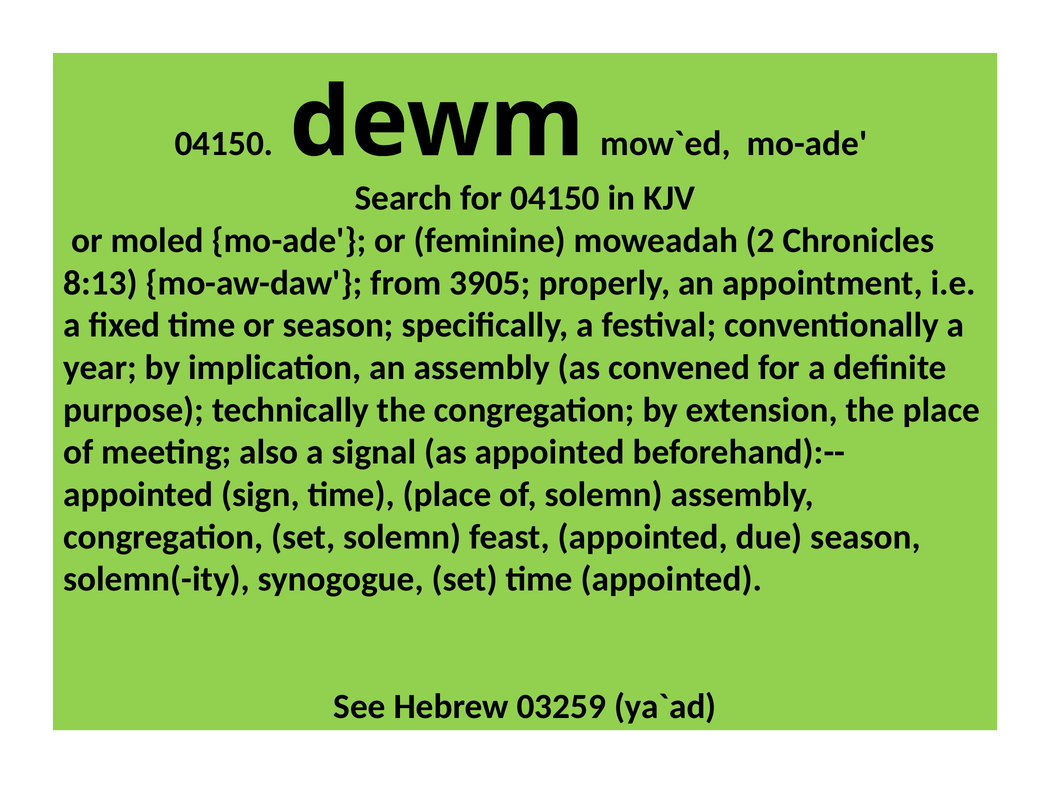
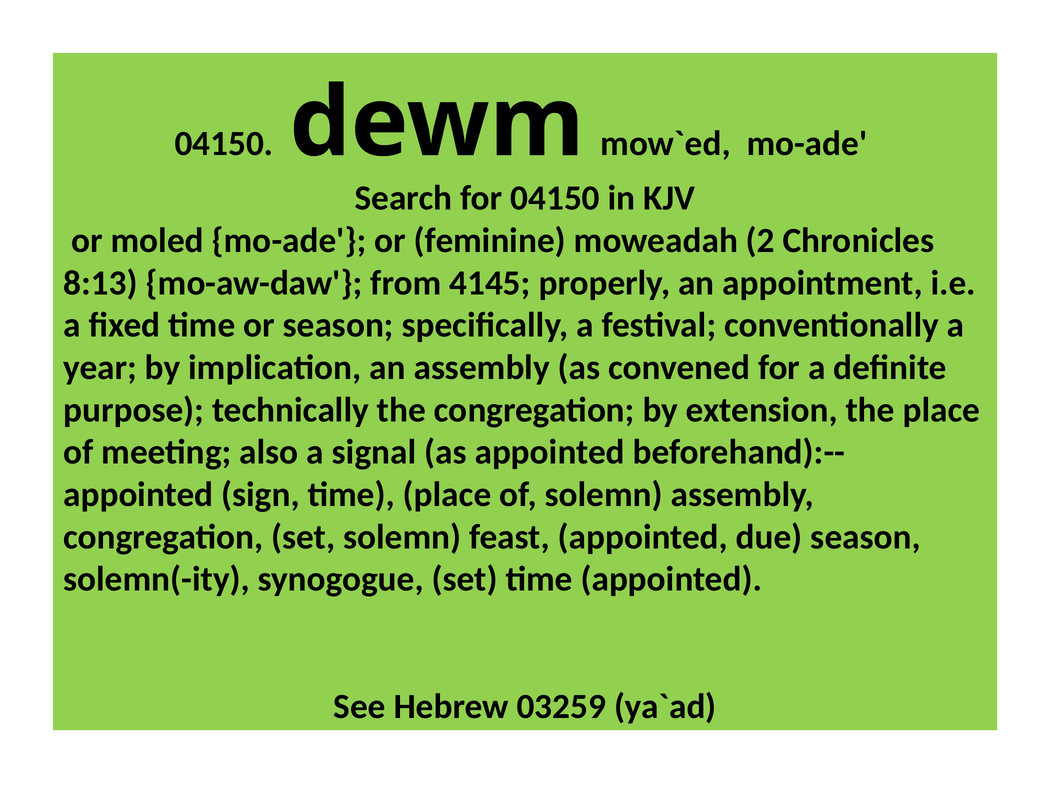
3905: 3905 -> 4145
